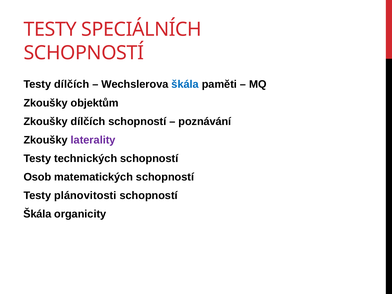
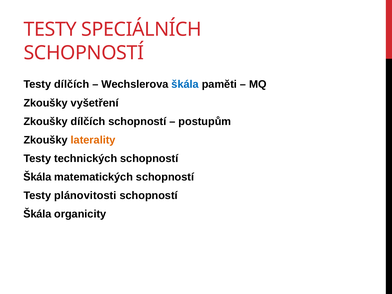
objektům: objektům -> vyšetření
poznávání: poznávání -> postupům
laterality colour: purple -> orange
Osob at (37, 177): Osob -> Škála
